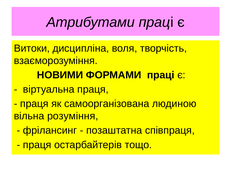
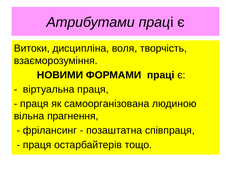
розуміння: розуміння -> прагнення
